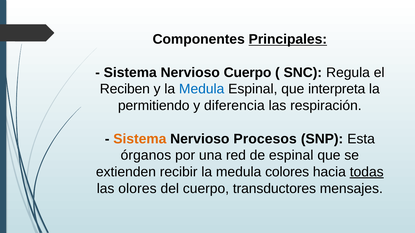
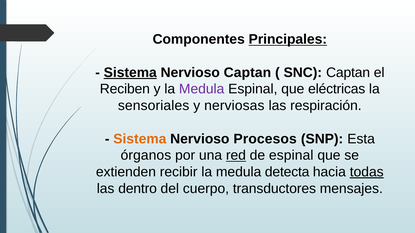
Sistema at (130, 73) underline: none -> present
Nervioso Cuerpo: Cuerpo -> Captan
SNC Regula: Regula -> Captan
Medula at (202, 89) colour: blue -> purple
interpreta: interpreta -> eléctricas
permitiendo: permitiendo -> sensoriales
diferencia: diferencia -> nerviosas
red underline: none -> present
colores: colores -> detecta
olores: olores -> dentro
